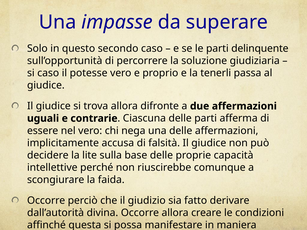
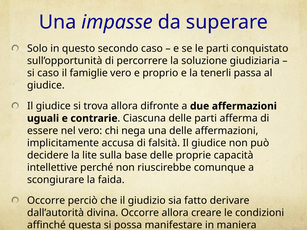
delinquente: delinquente -> conquistato
potesse: potesse -> famiglie
